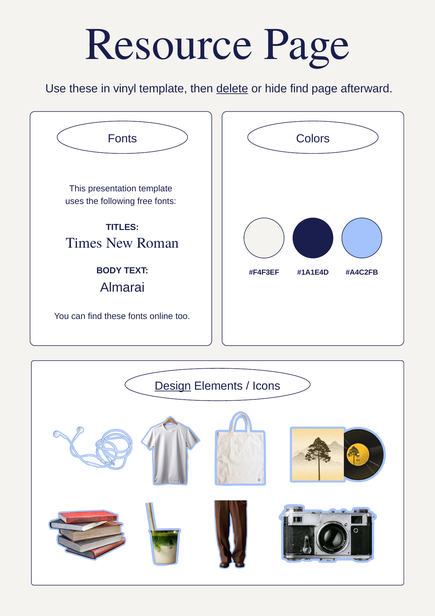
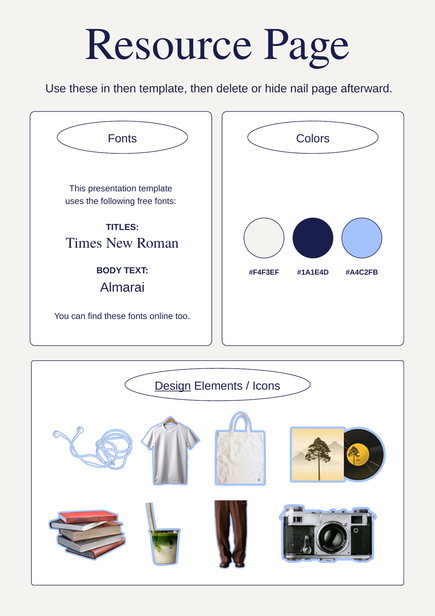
in vinyl: vinyl -> then
delete underline: present -> none
hide find: find -> nail
